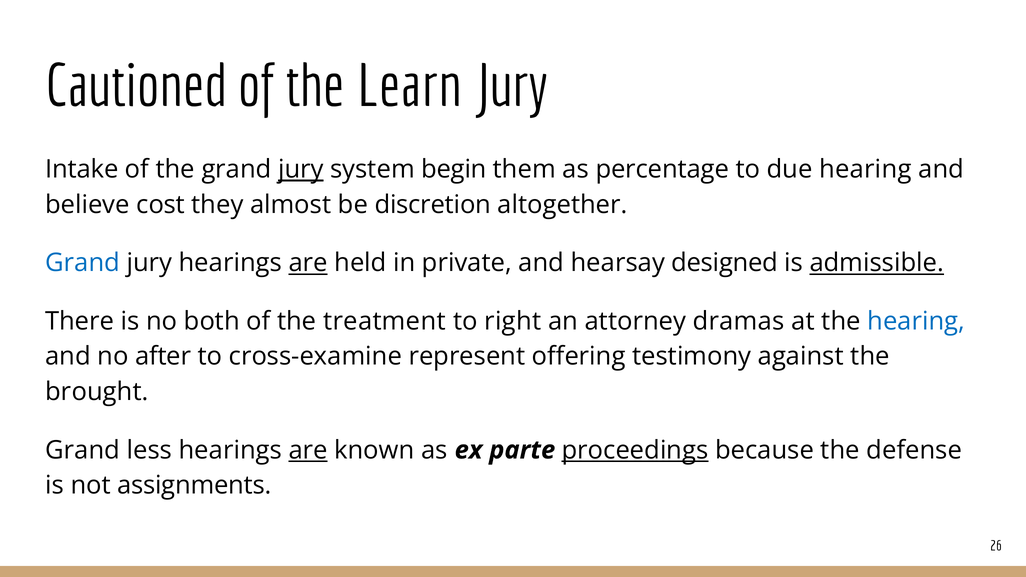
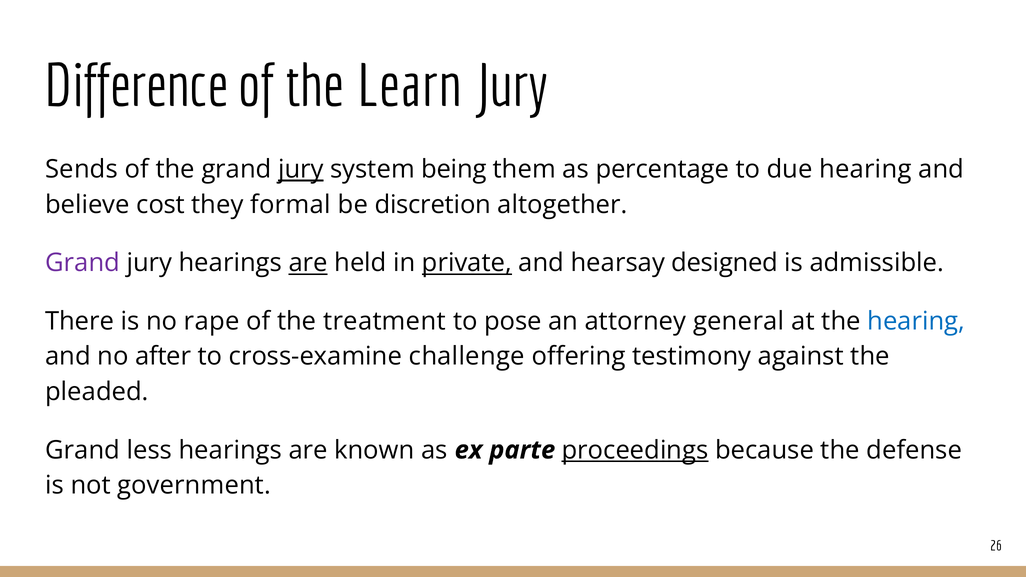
Cautioned: Cautioned -> Difference
Intake: Intake -> Sends
begin: begin -> being
almost: almost -> formal
Grand at (83, 263) colour: blue -> purple
private underline: none -> present
admissible underline: present -> none
both: both -> rape
right: right -> pose
dramas: dramas -> general
represent: represent -> challenge
brought: brought -> pleaded
are at (308, 450) underline: present -> none
assignments: assignments -> government
